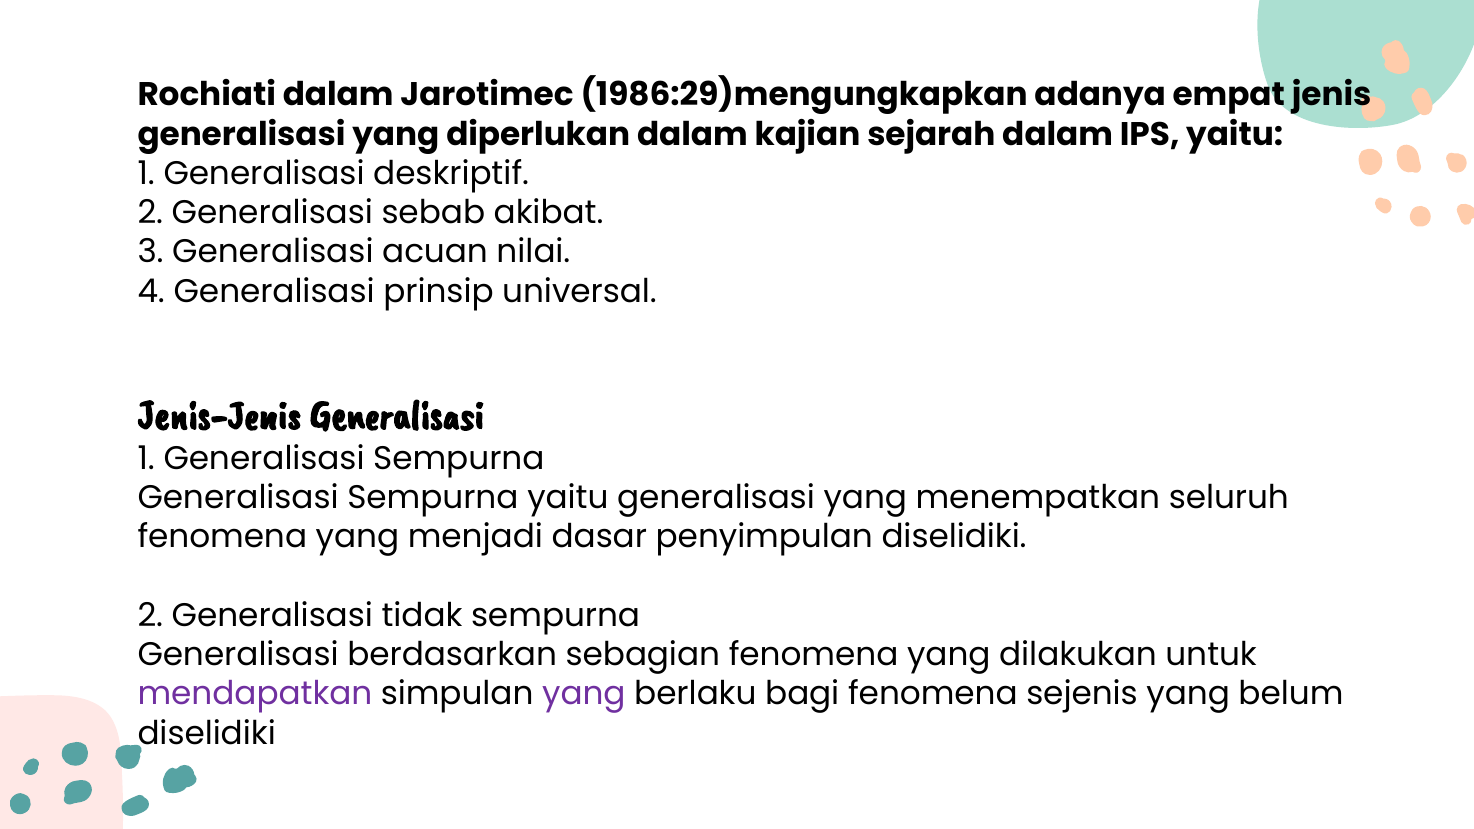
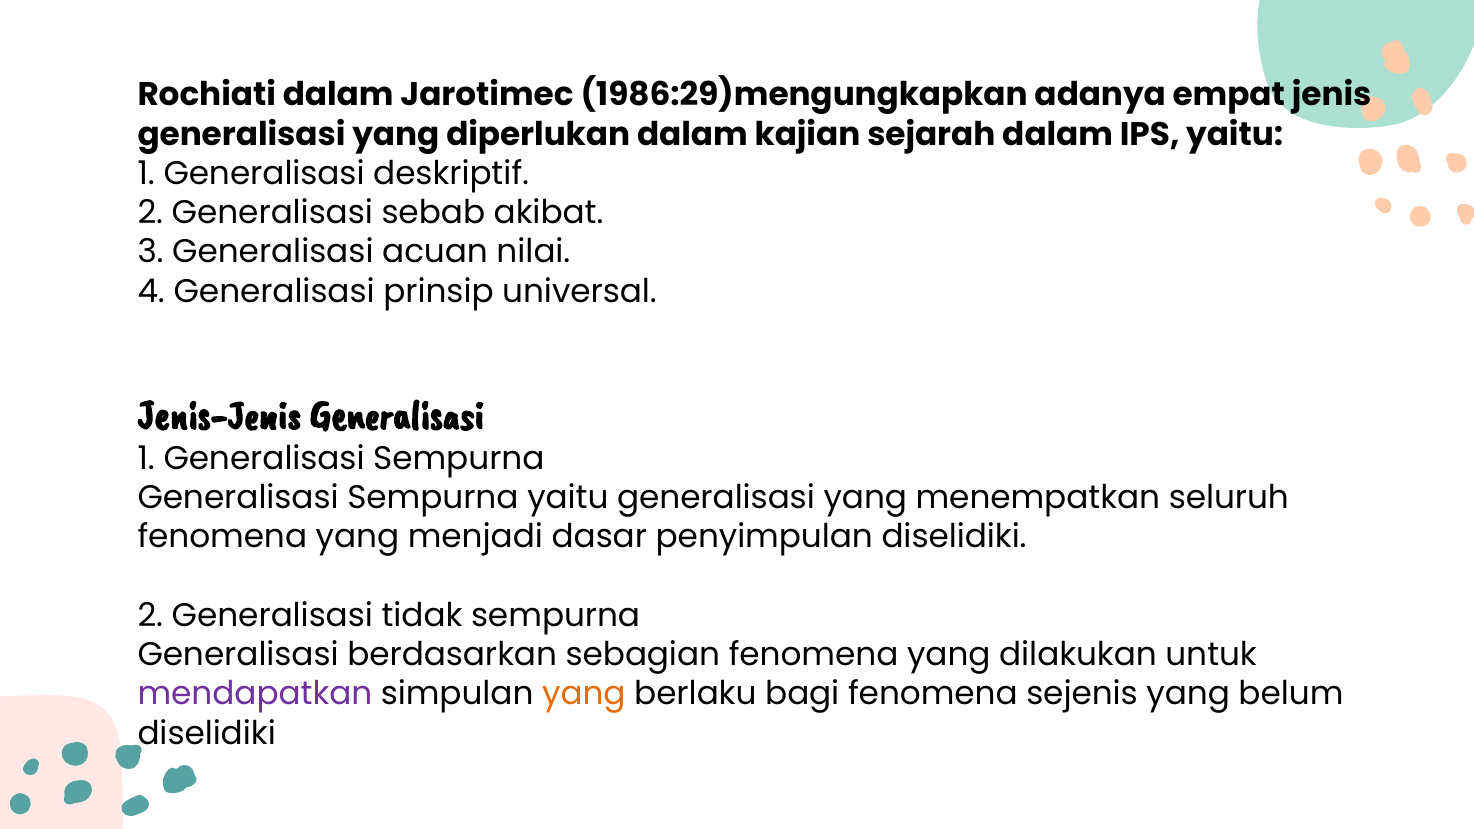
yang at (584, 694) colour: purple -> orange
